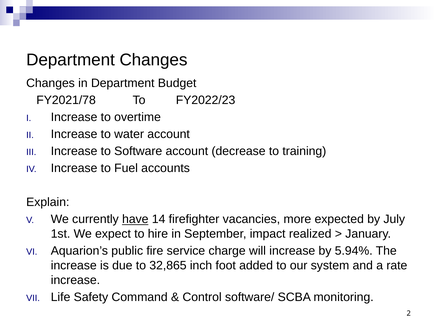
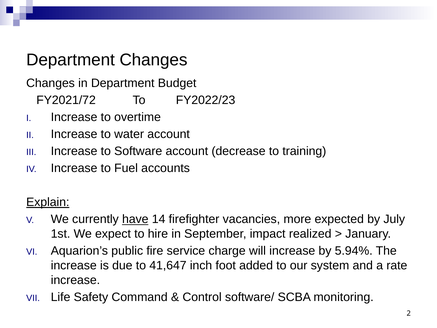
FY2021/78: FY2021/78 -> FY2021/72
Explain underline: none -> present
32,865: 32,865 -> 41,647
